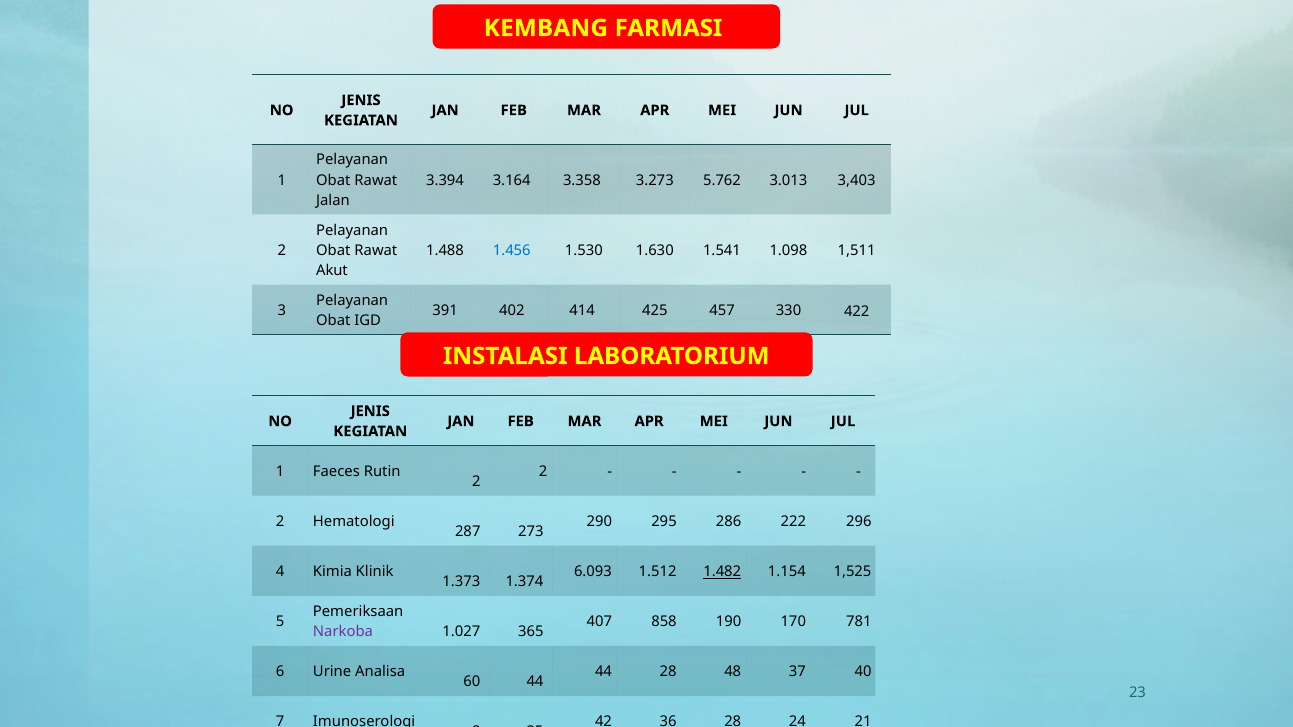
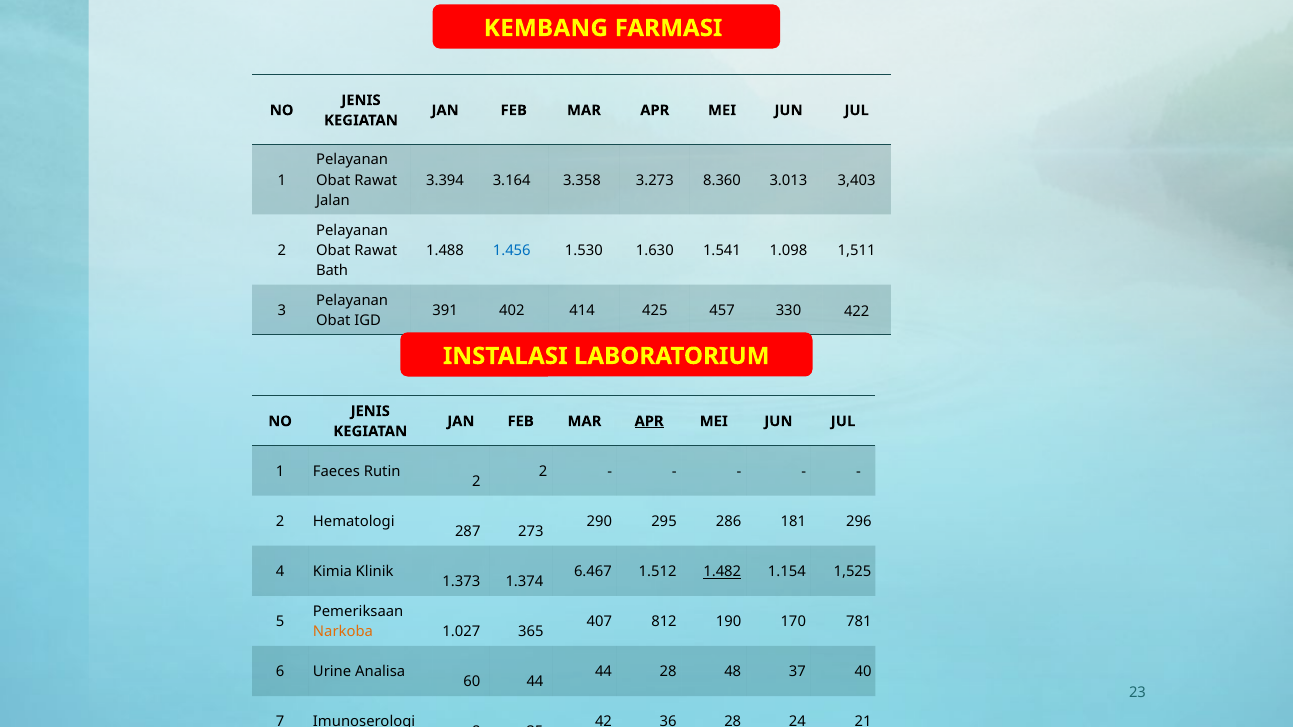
5.762: 5.762 -> 8.360
Akut: Akut -> Bath
APR at (649, 422) underline: none -> present
222: 222 -> 181
6.093: 6.093 -> 6.467
858: 858 -> 812
Narkoba colour: purple -> orange
